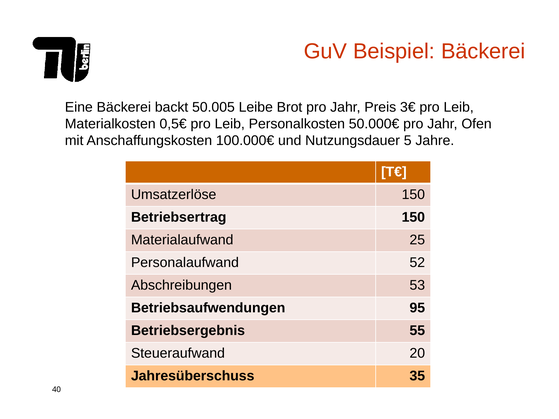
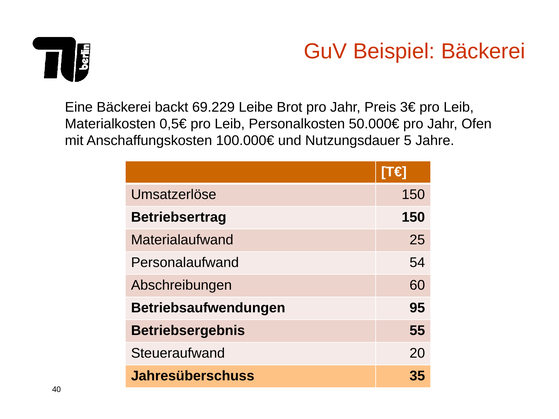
50.005: 50.005 -> 69.229
52: 52 -> 54
53: 53 -> 60
